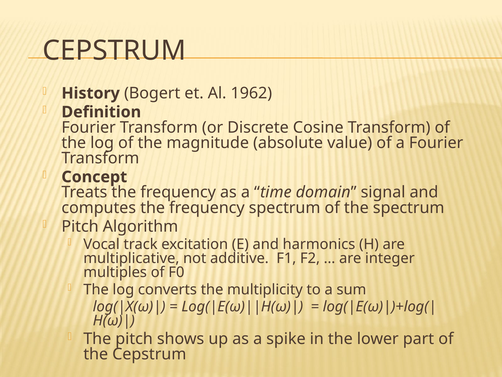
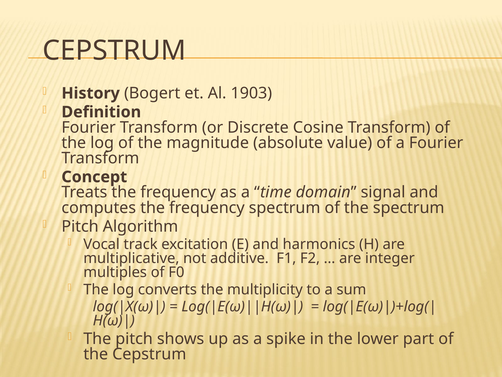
1962: 1962 -> 1903
